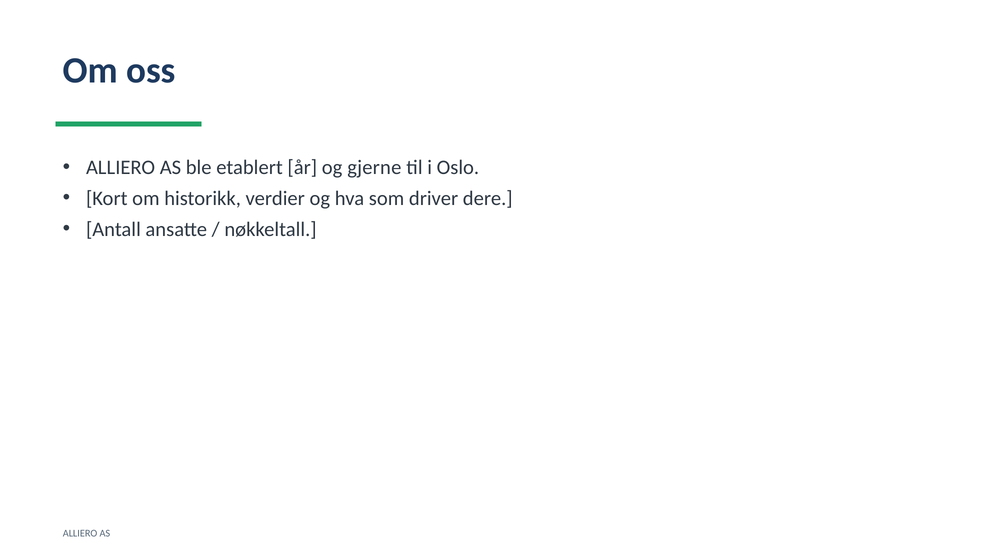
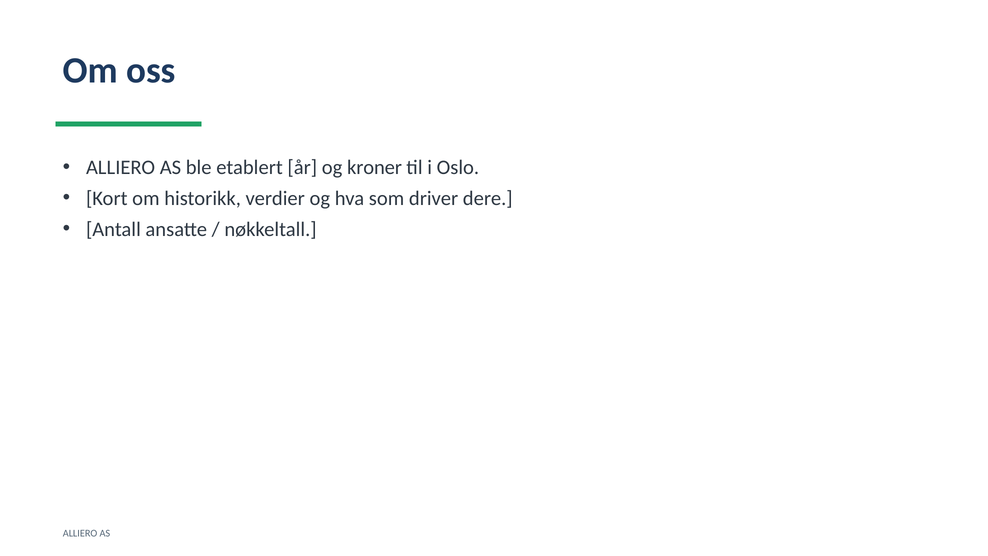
gjerne: gjerne -> kroner
